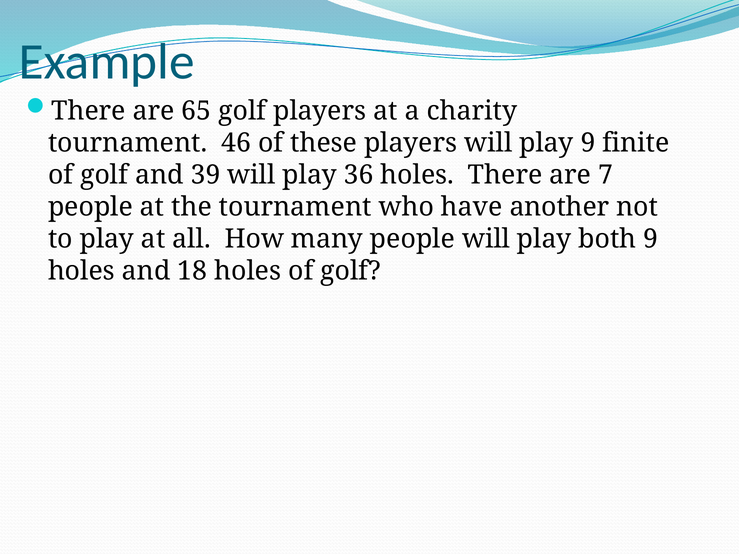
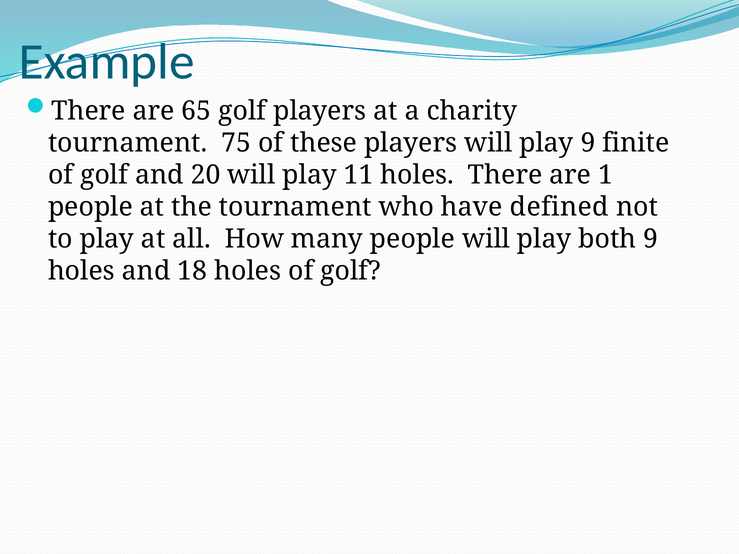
46: 46 -> 75
39: 39 -> 20
36: 36 -> 11
7: 7 -> 1
another: another -> defined
